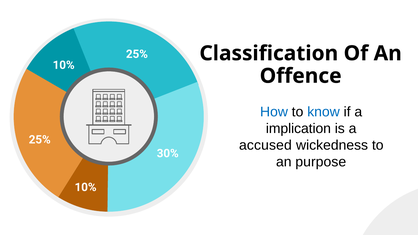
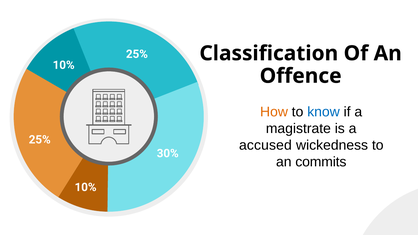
How colour: blue -> orange
implication: implication -> magistrate
purpose: purpose -> commits
